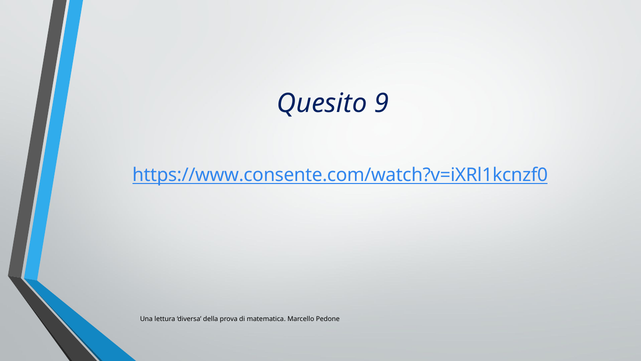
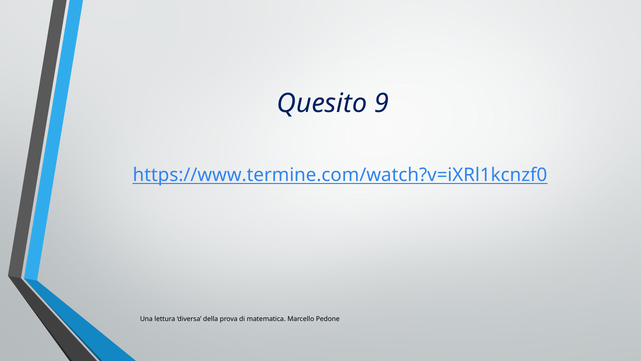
https://www.consente.com/watch?v=iXRl1kcnzf0: https://www.consente.com/watch?v=iXRl1kcnzf0 -> https://www.termine.com/watch?v=iXRl1kcnzf0
